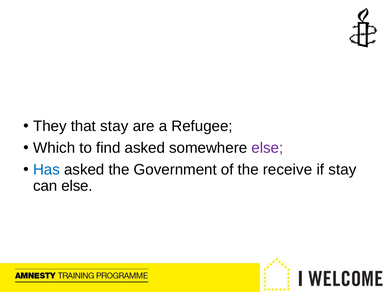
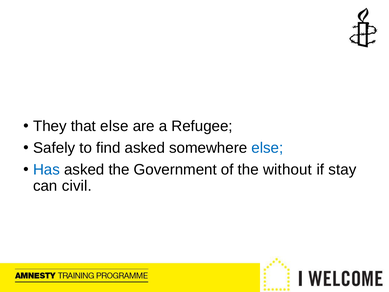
that stay: stay -> else
Which: Which -> Safely
else at (267, 148) colour: purple -> blue
receive: receive -> without
can else: else -> civil
